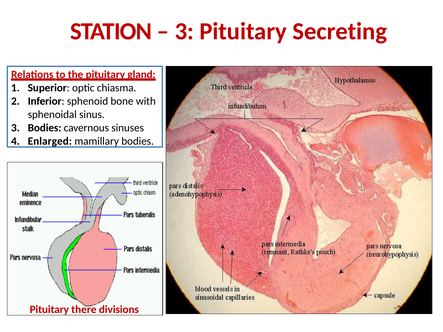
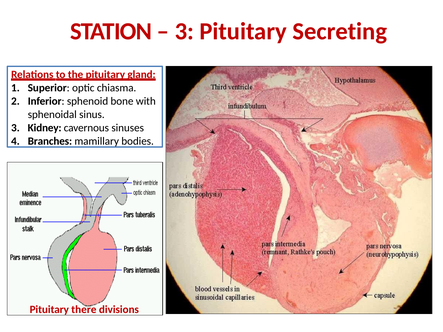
3 Bodies: Bodies -> Kidney
Enlarged: Enlarged -> Branches
